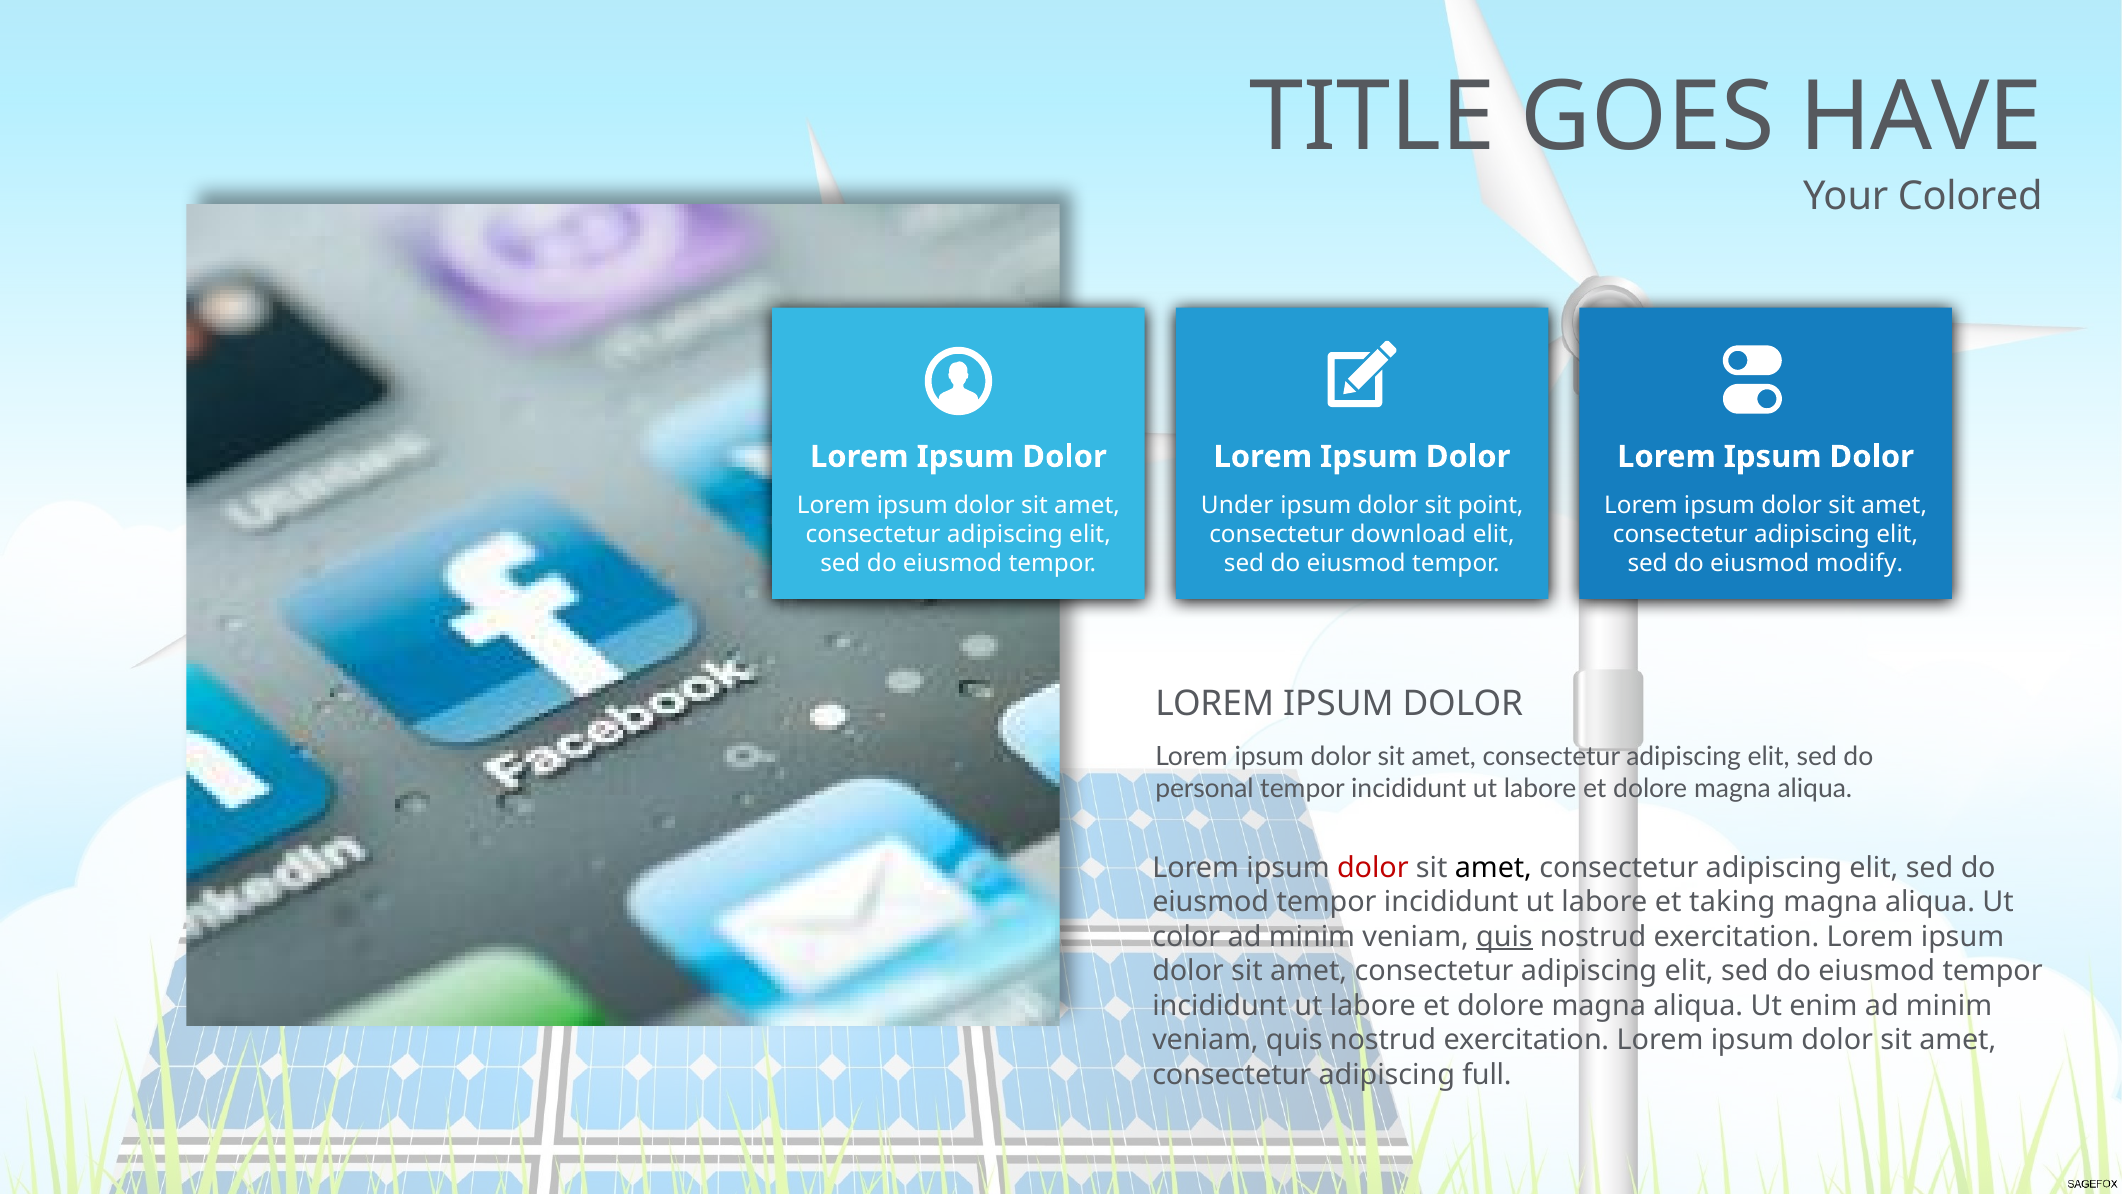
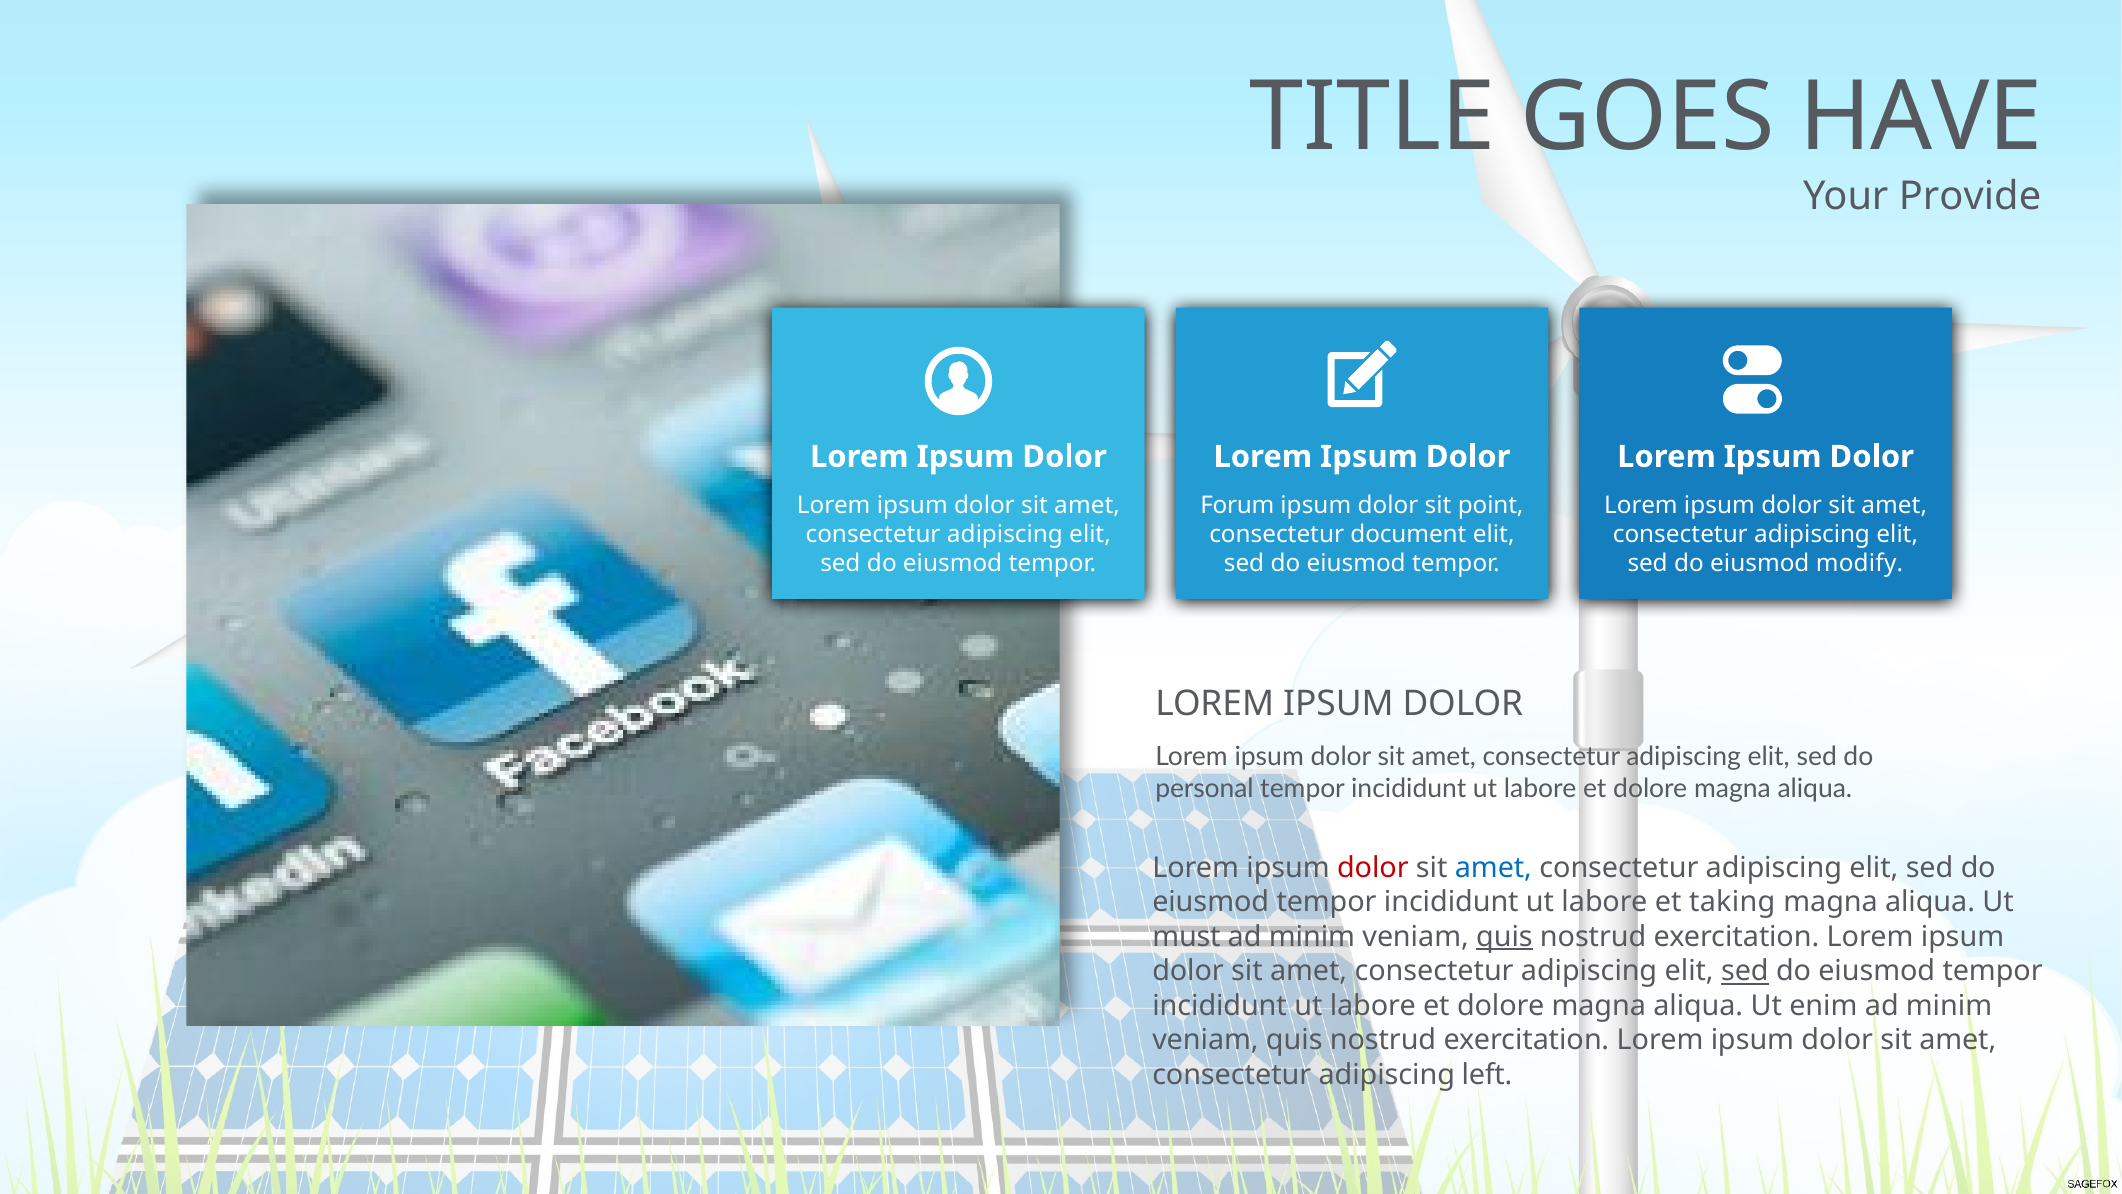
Colored: Colored -> Provide
Under: Under -> Forum
download: download -> document
amet at (1493, 867) colour: black -> blue
color: color -> must
sed at (1745, 971) underline: none -> present
full: full -> left
